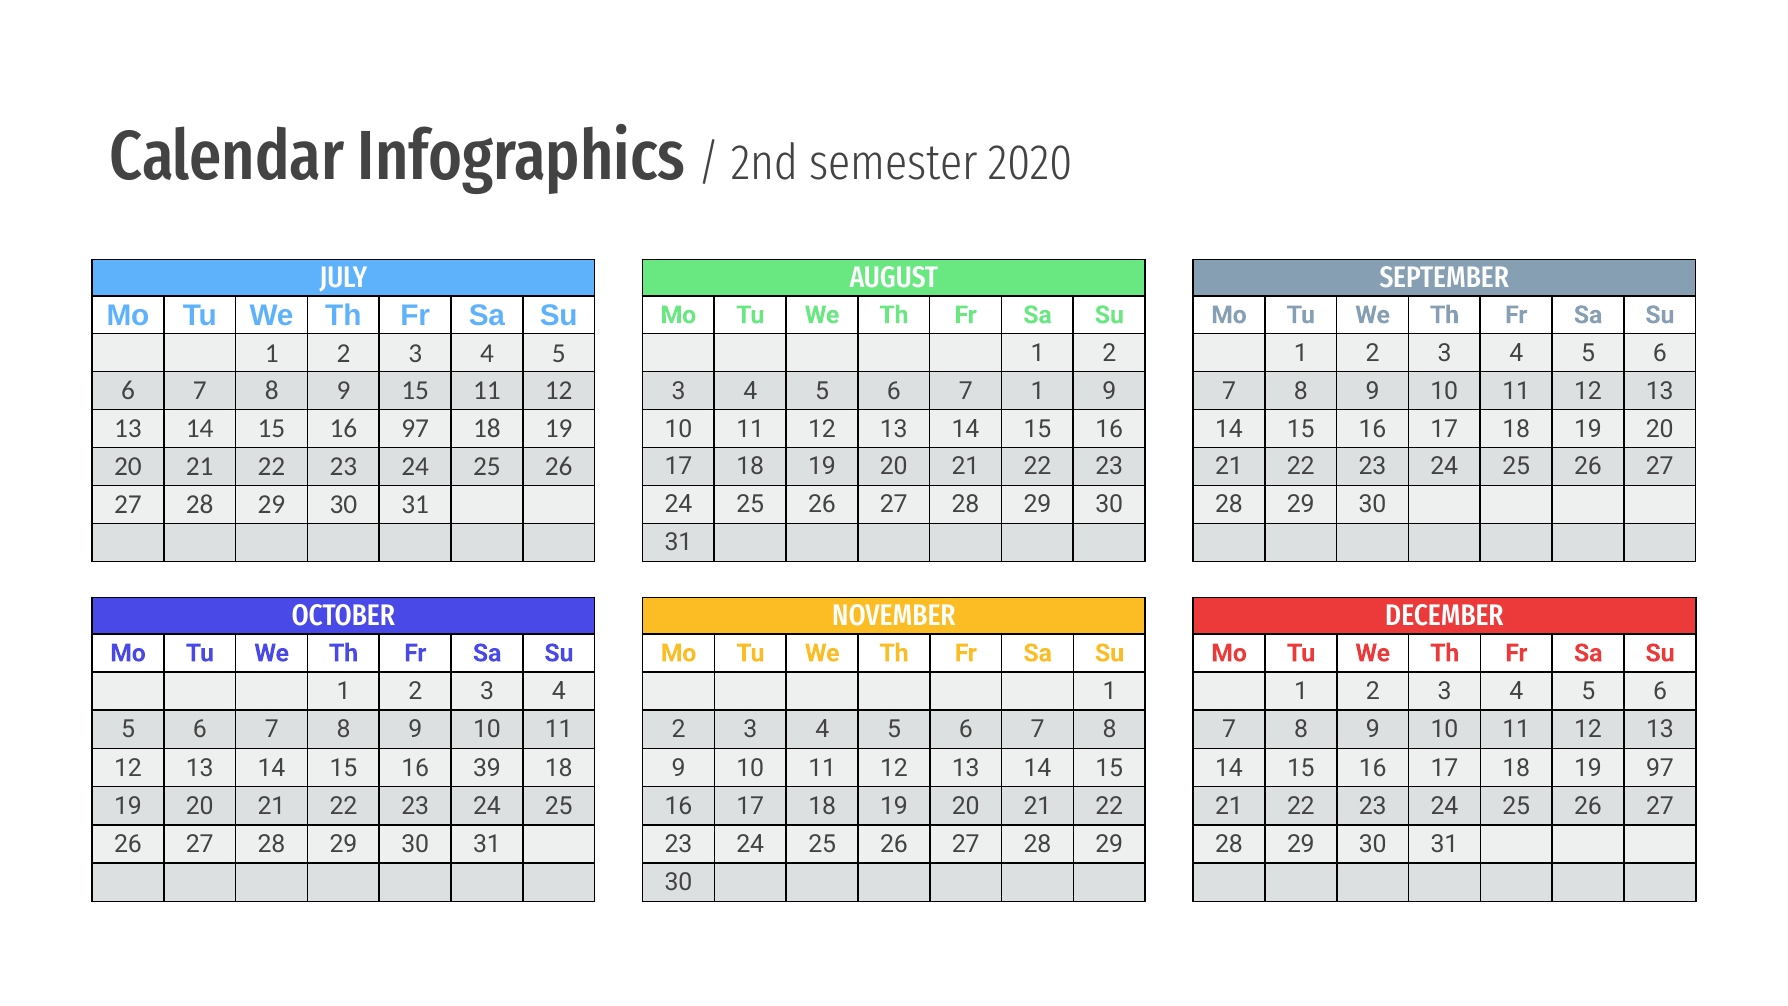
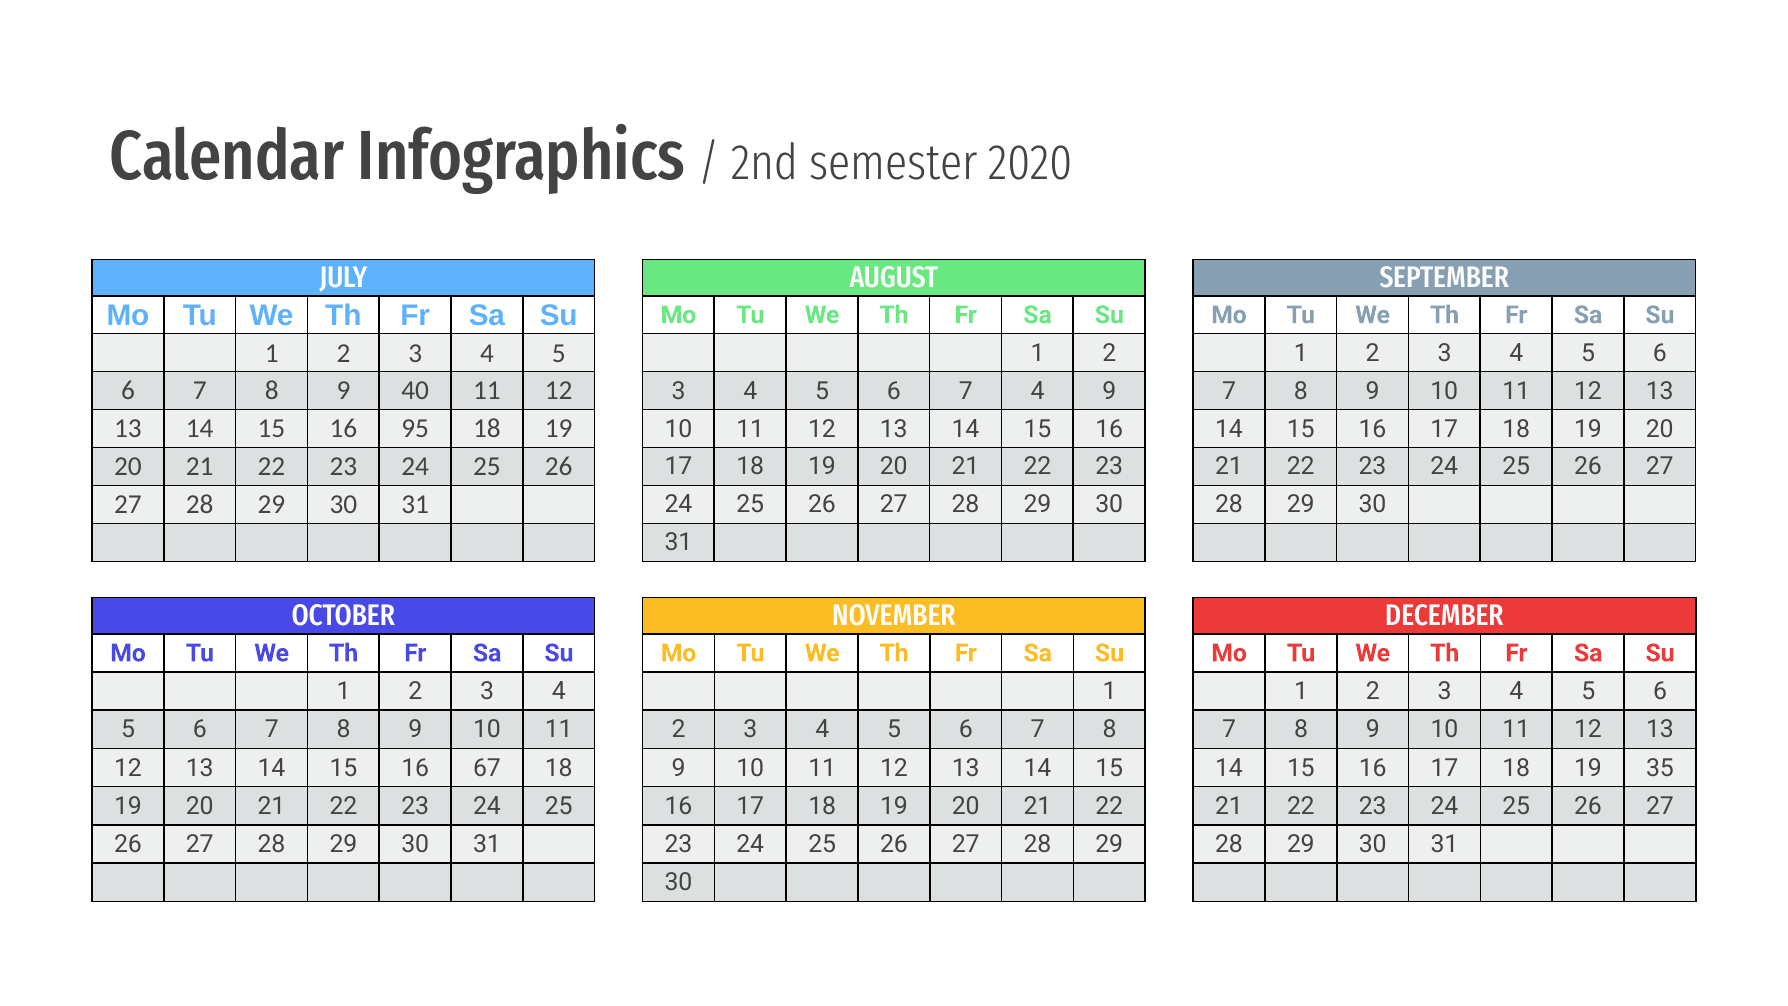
9 15: 15 -> 40
7 1: 1 -> 4
16 97: 97 -> 95
39: 39 -> 67
19 97: 97 -> 35
